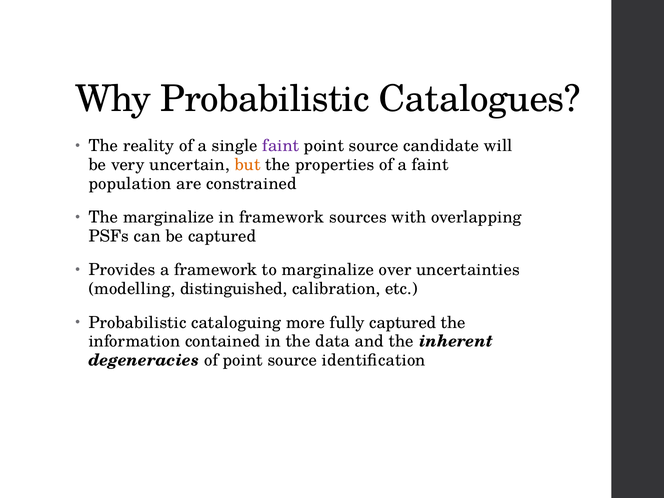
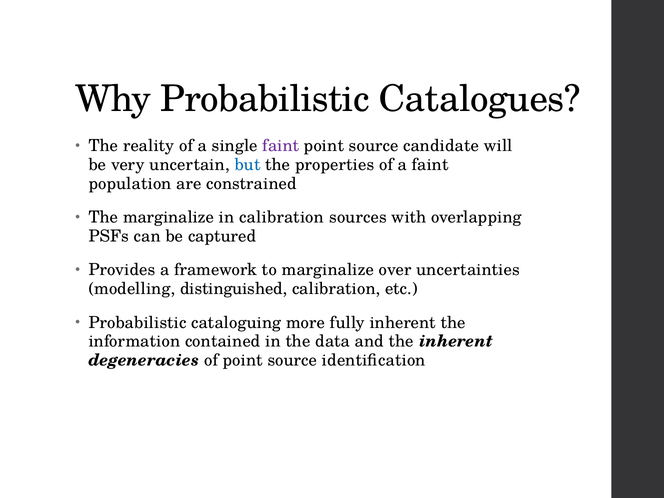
but colour: orange -> blue
in framework: framework -> calibration
fully captured: captured -> inherent
